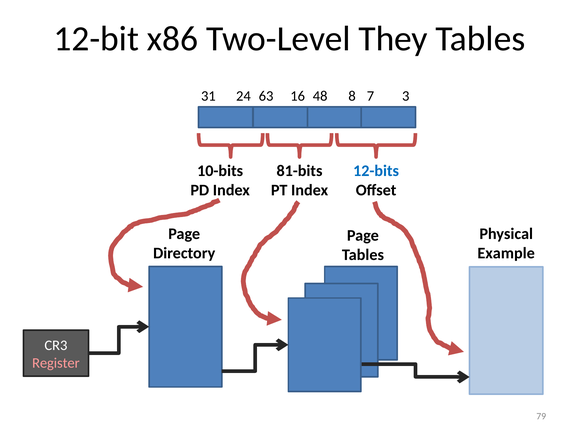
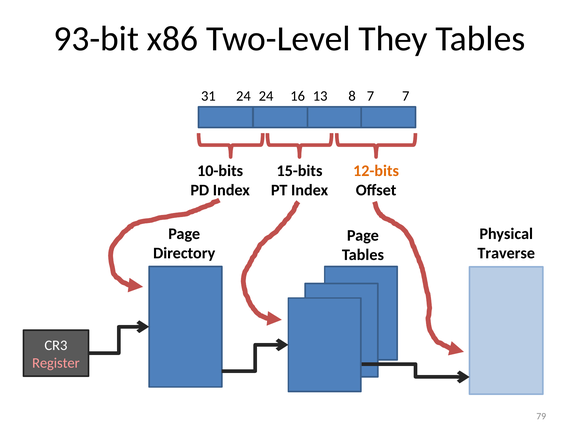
12-bit: 12-bit -> 93-bit
24 63: 63 -> 24
48: 48 -> 13
7 3: 3 -> 7
81-bits: 81-bits -> 15-bits
12-bits colour: blue -> orange
Example: Example -> Traverse
